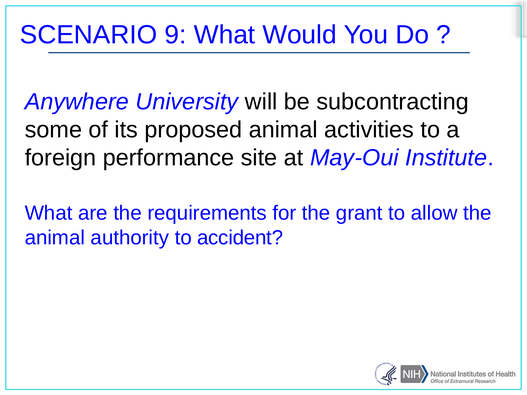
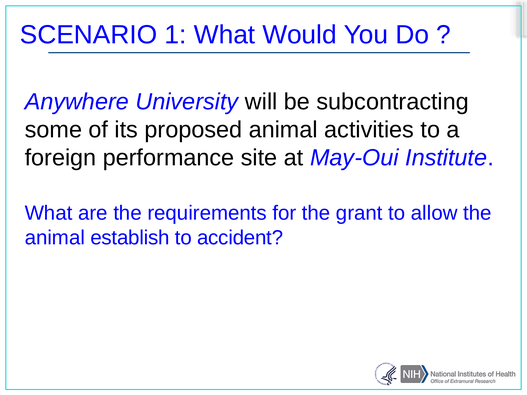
9: 9 -> 1
authority: authority -> establish
